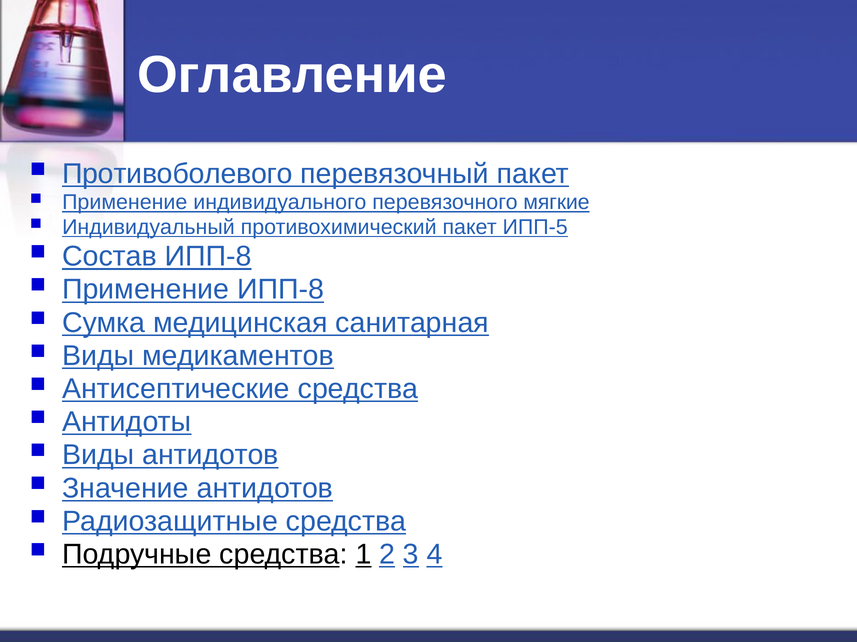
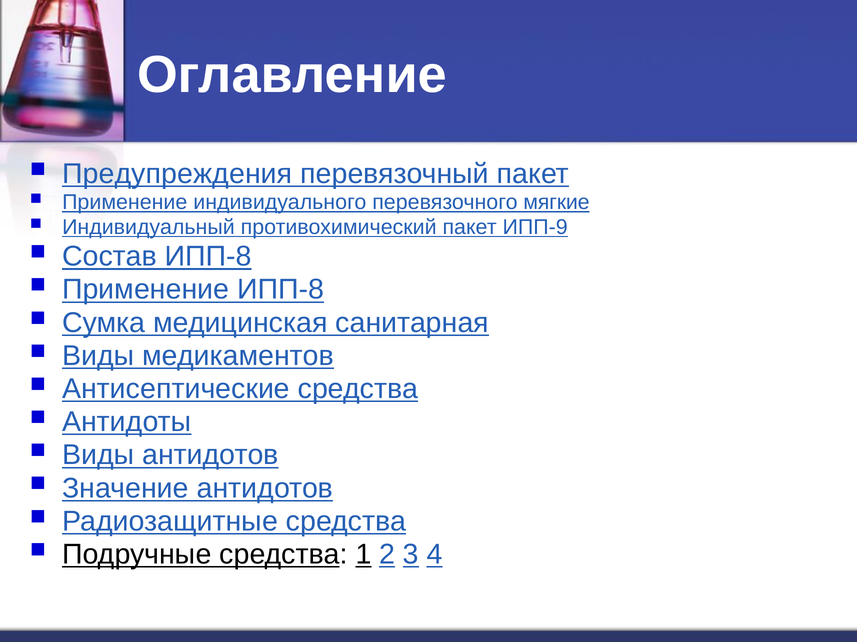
Противоболевого: Противоболевого -> Предупреждения
ИПП-5: ИПП-5 -> ИПП-9
